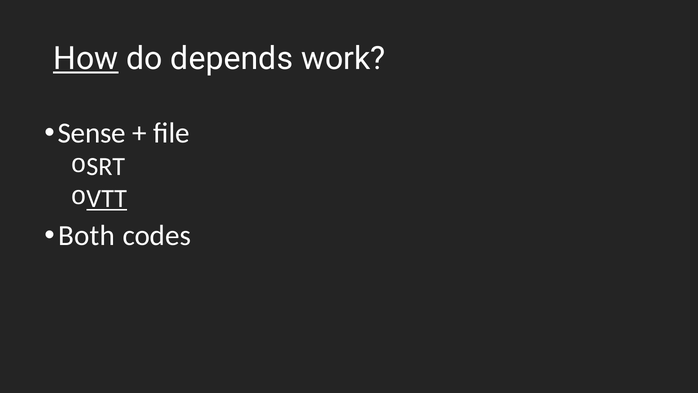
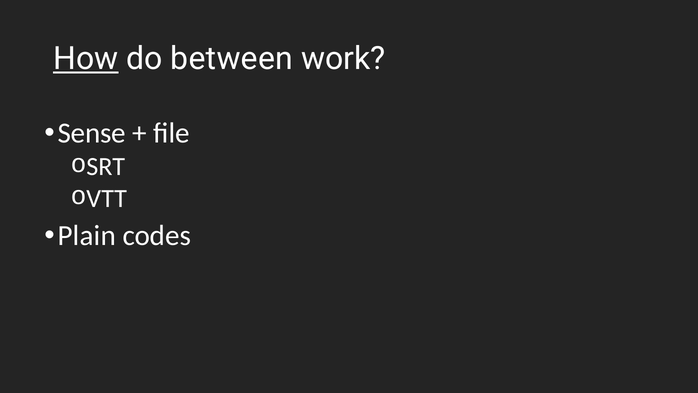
depends: depends -> between
VTT underline: present -> none
Both: Both -> Plain
